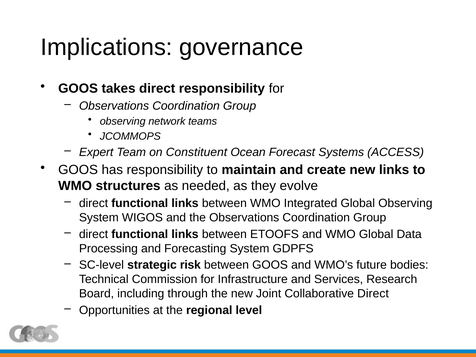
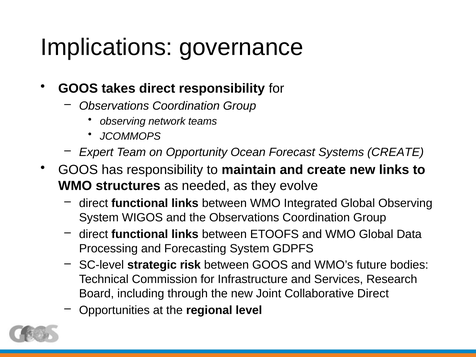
Constituent: Constituent -> Opportunity
Systems ACCESS: ACCESS -> CREATE
